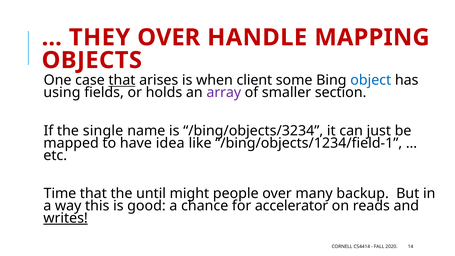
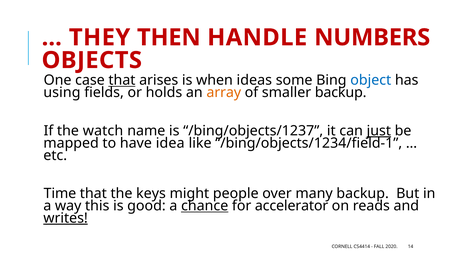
THEY OVER: OVER -> THEN
MAPPING: MAPPING -> NUMBERS
client: client -> ideas
array colour: purple -> orange
smaller section: section -> backup
single: single -> watch
/bing/objects/3234: /bing/objects/3234 -> /bing/objects/1237
just underline: none -> present
until: until -> keys
chance underline: none -> present
